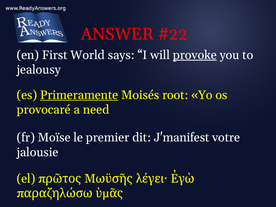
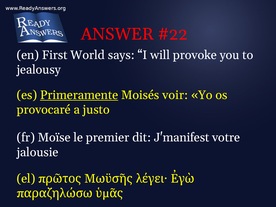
provoke underline: present -> none
root: root -> voir
need: need -> justo
